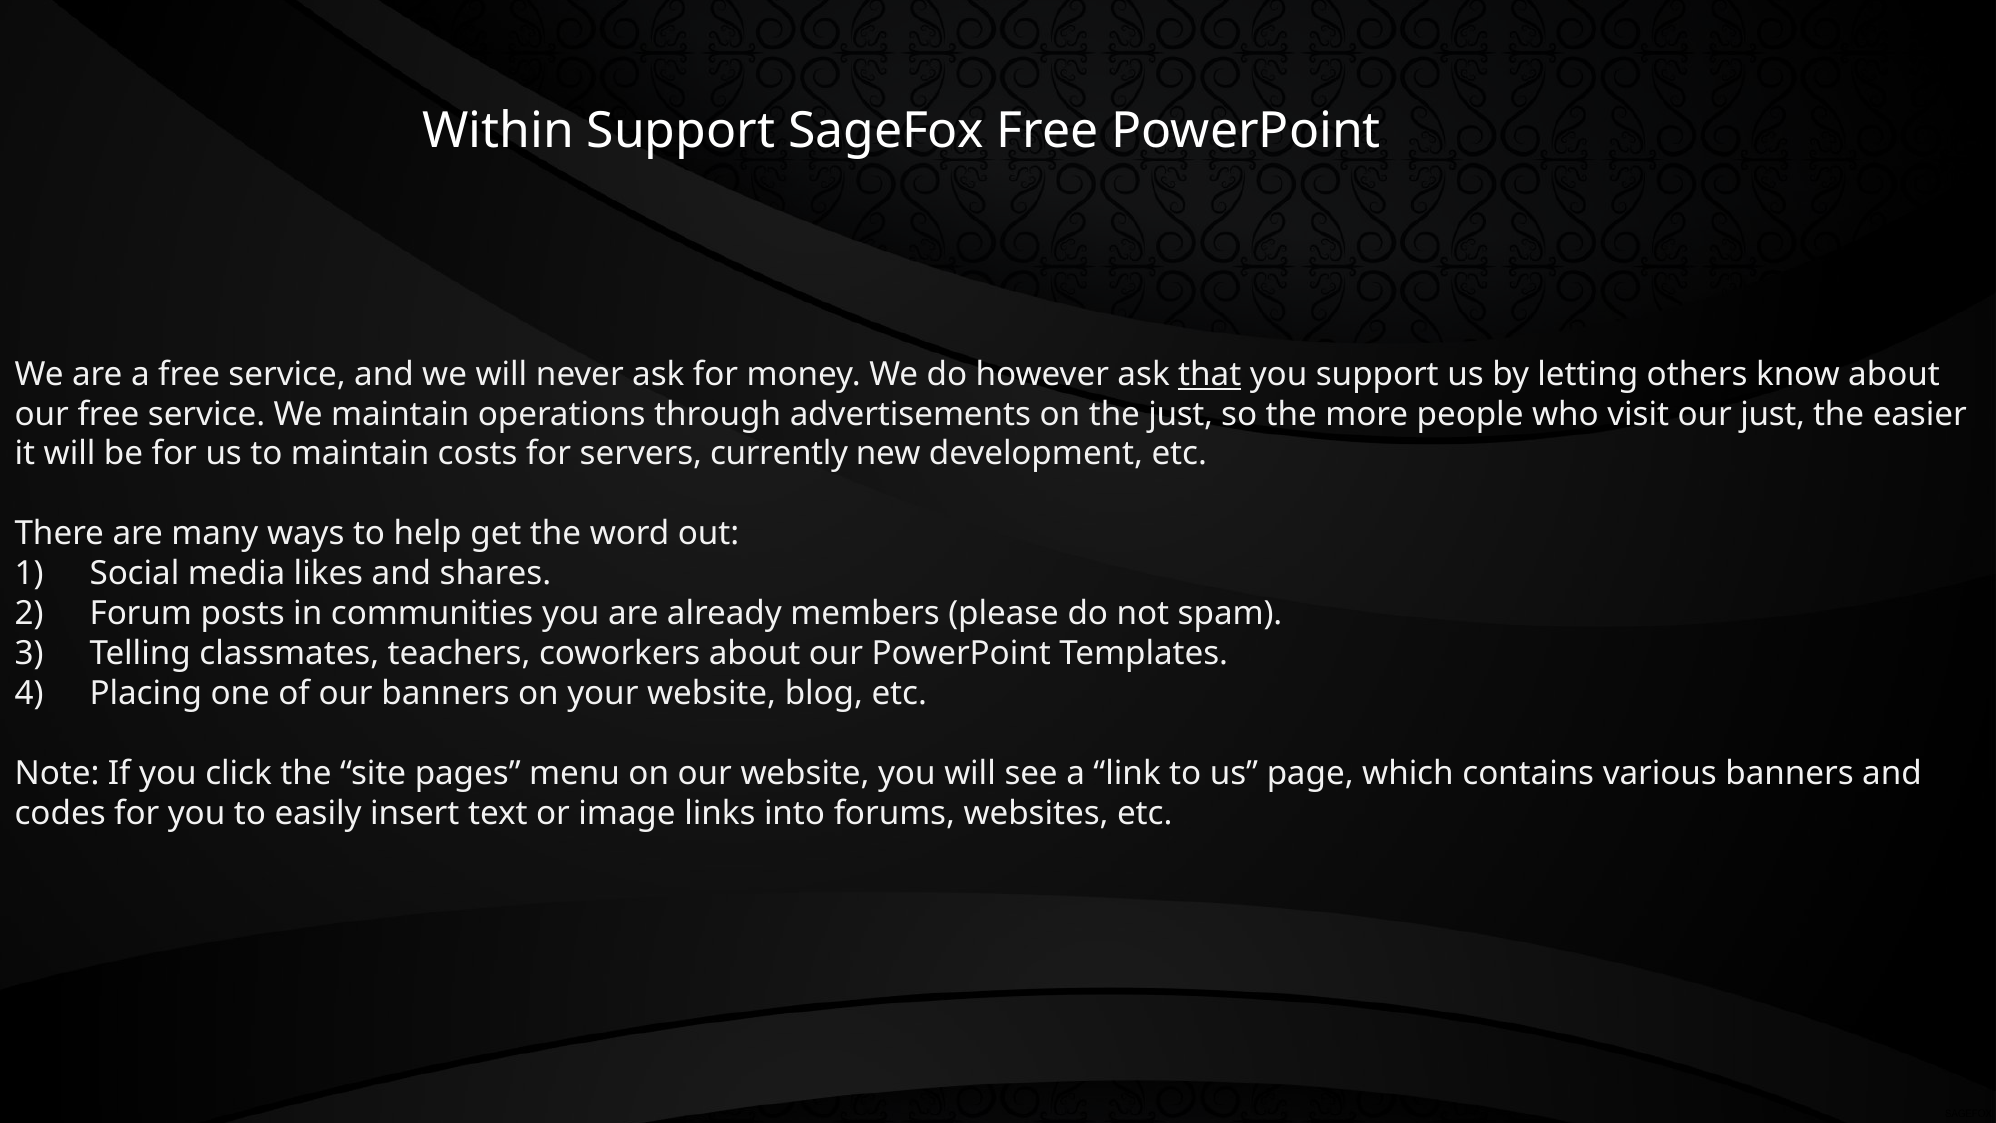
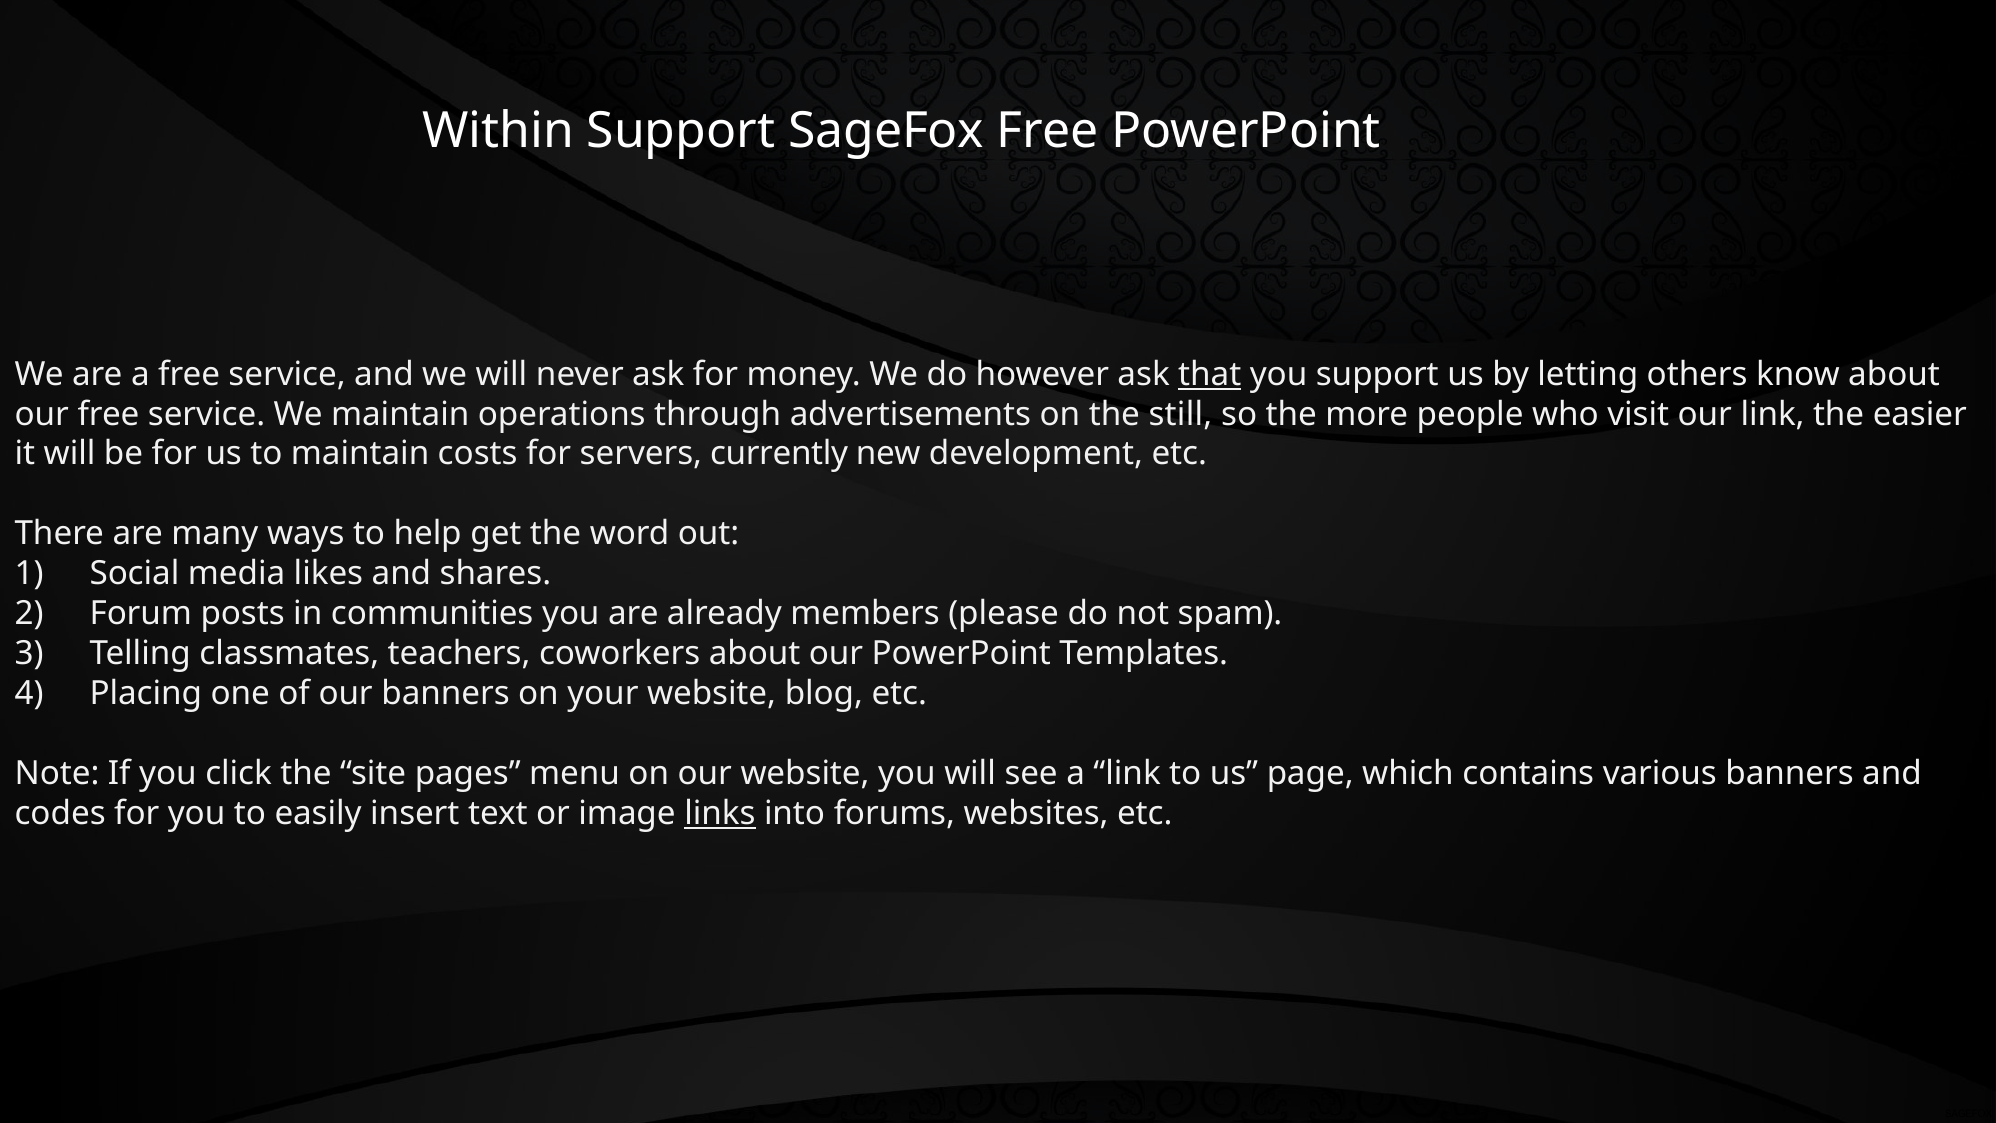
the just: just -> still
our just: just -> link
links underline: none -> present
